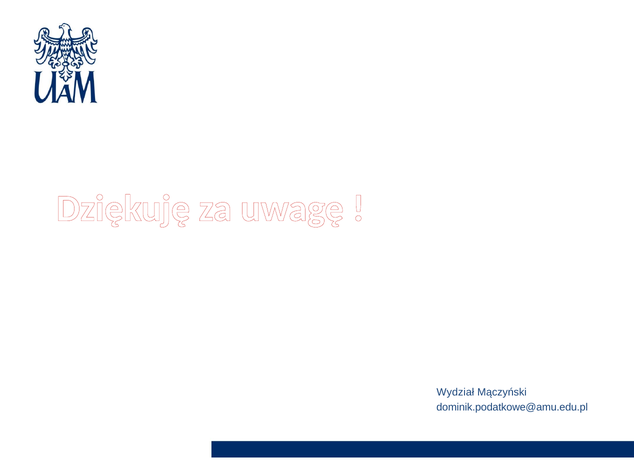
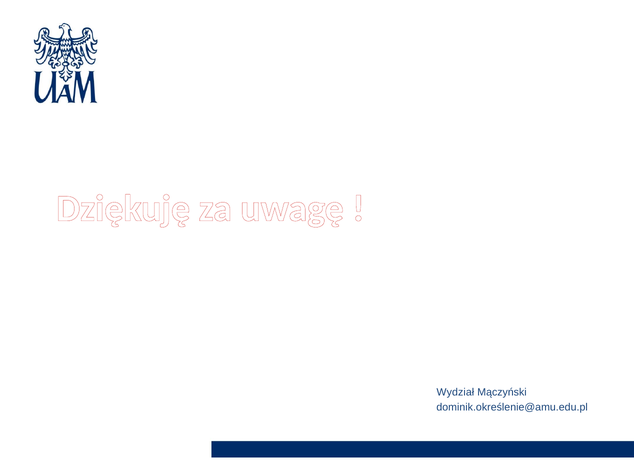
dominik.podatkowe@amu.edu.pl: dominik.podatkowe@amu.edu.pl -> dominik.określenie@amu.edu.pl
